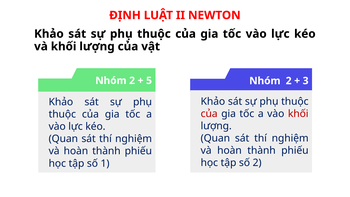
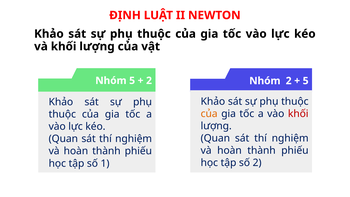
2 at (132, 81): 2 -> 5
5 at (149, 81): 5 -> 2
3 at (306, 81): 3 -> 5
của at (209, 114) colour: red -> orange
